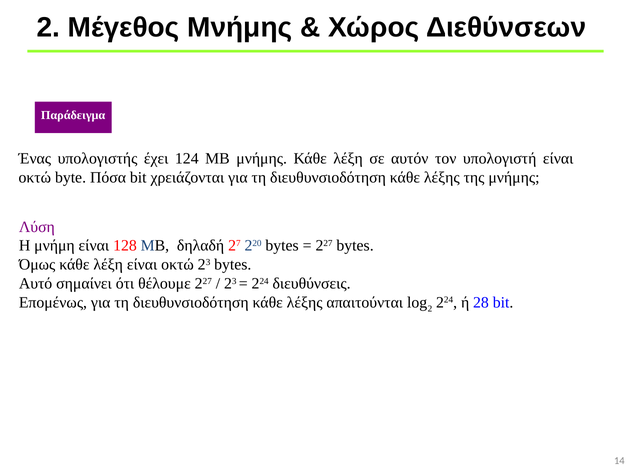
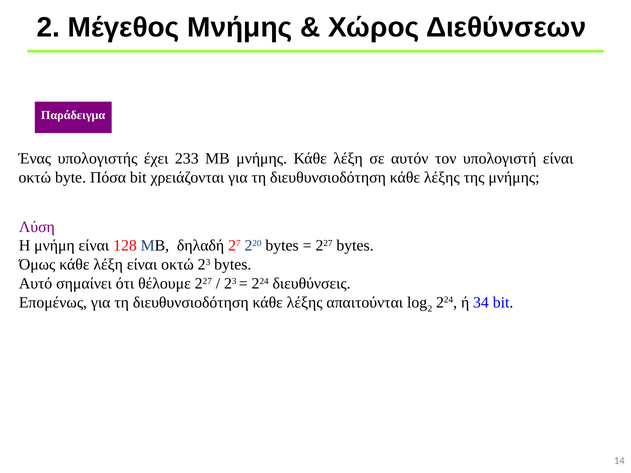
124: 124 -> 233
28: 28 -> 34
